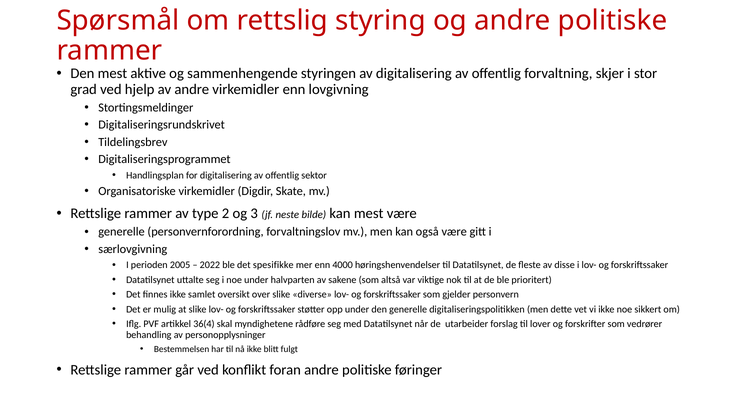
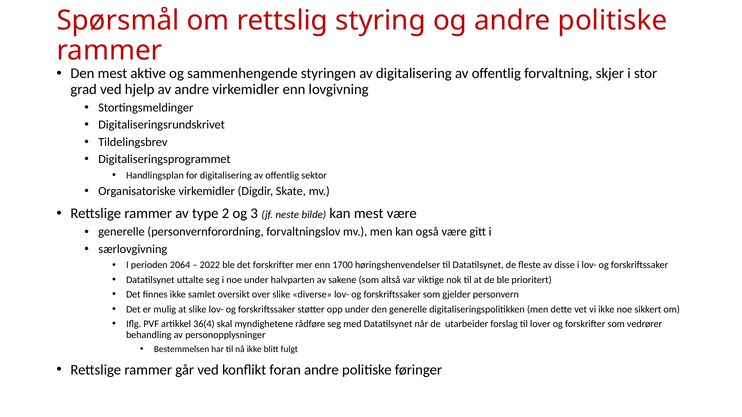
2005: 2005 -> 2064
det spesifikke: spesifikke -> forskrifter
4000: 4000 -> 1700
